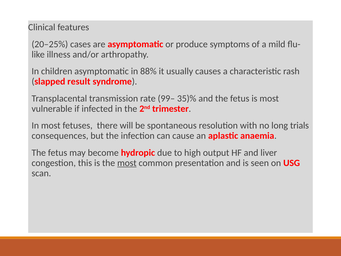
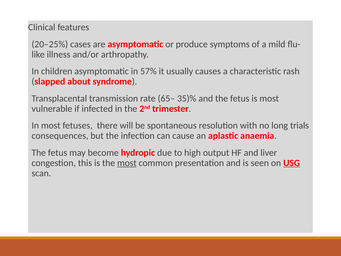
88%: 88% -> 57%
result: result -> about
99–: 99– -> 65–
USG underline: none -> present
